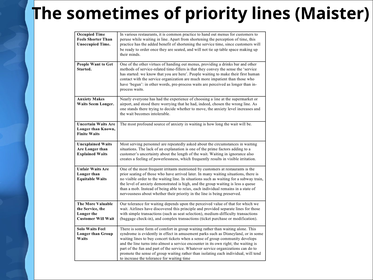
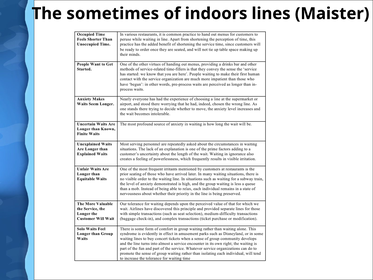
priority: priority -> indoors
